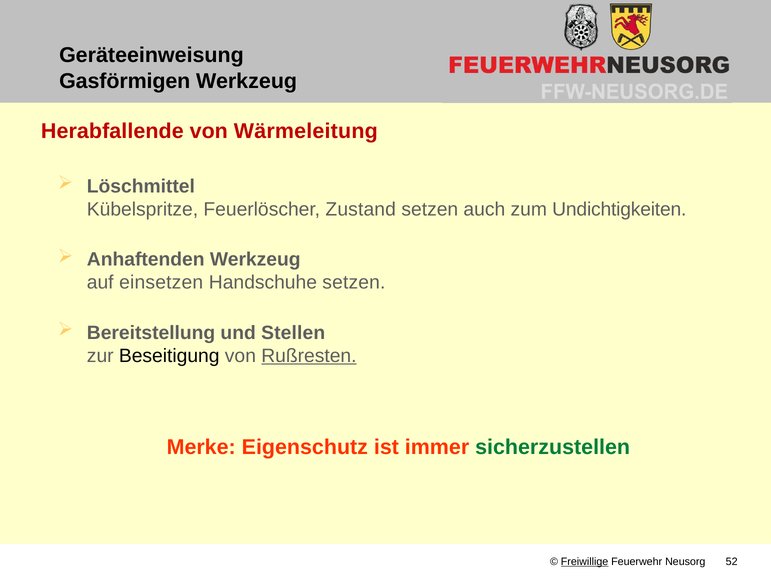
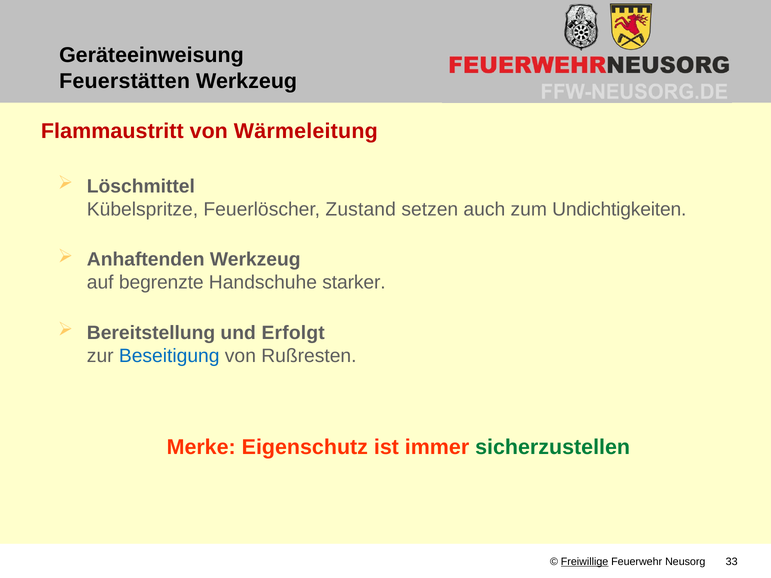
Gasförmigen: Gasförmigen -> Feuerstätten
Herabfallende: Herabfallende -> Flammaustritt
einsetzen: einsetzen -> begrenzte
Handschuhe setzen: setzen -> starker
Stellen: Stellen -> Erfolgt
Beseitigung colour: black -> blue
Rußresten underline: present -> none
52: 52 -> 33
